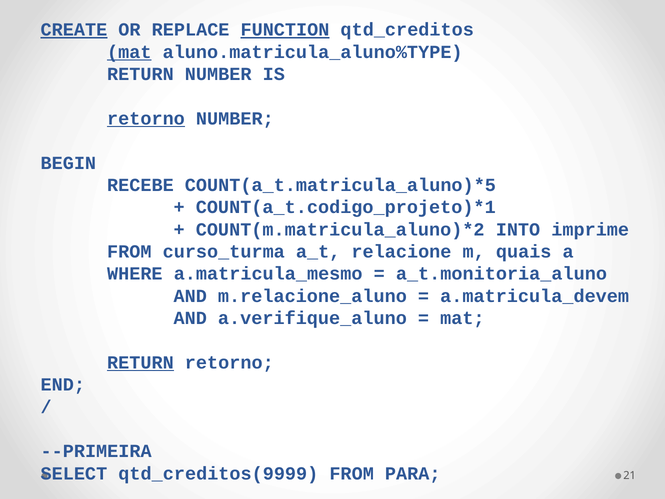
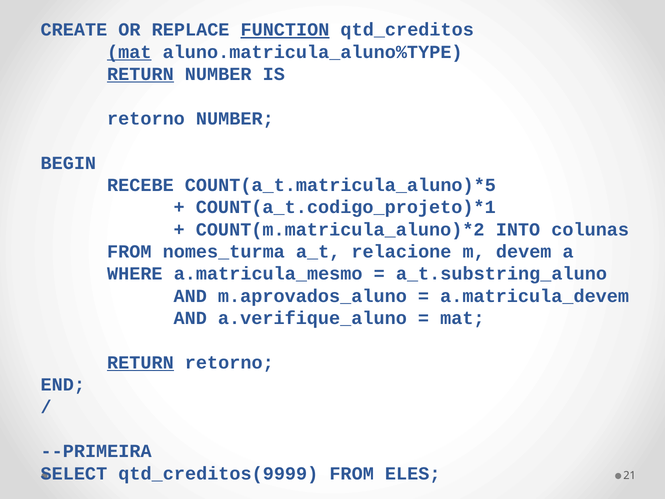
CREATE underline: present -> none
RETURN at (140, 74) underline: none -> present
retorno at (146, 118) underline: present -> none
imprime: imprime -> colunas
curso_turma: curso_turma -> nomes_turma
quais: quais -> devem
a_t.monitoria_aluno: a_t.monitoria_aluno -> a_t.substring_aluno
m.relacione_aluno: m.relacione_aluno -> m.aprovados_aluno
PARA: PARA -> ELES
